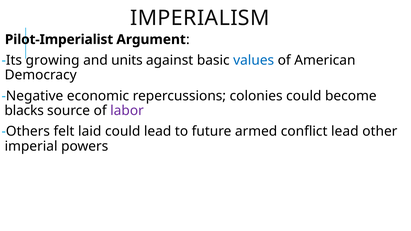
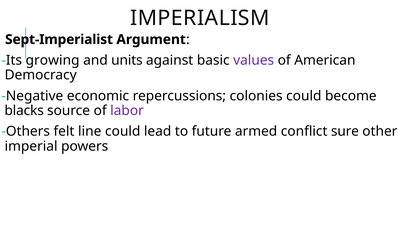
Pilot-Imperialist: Pilot-Imperialist -> Sept-Imperialist
values colour: blue -> purple
laid: laid -> line
conflict lead: lead -> sure
